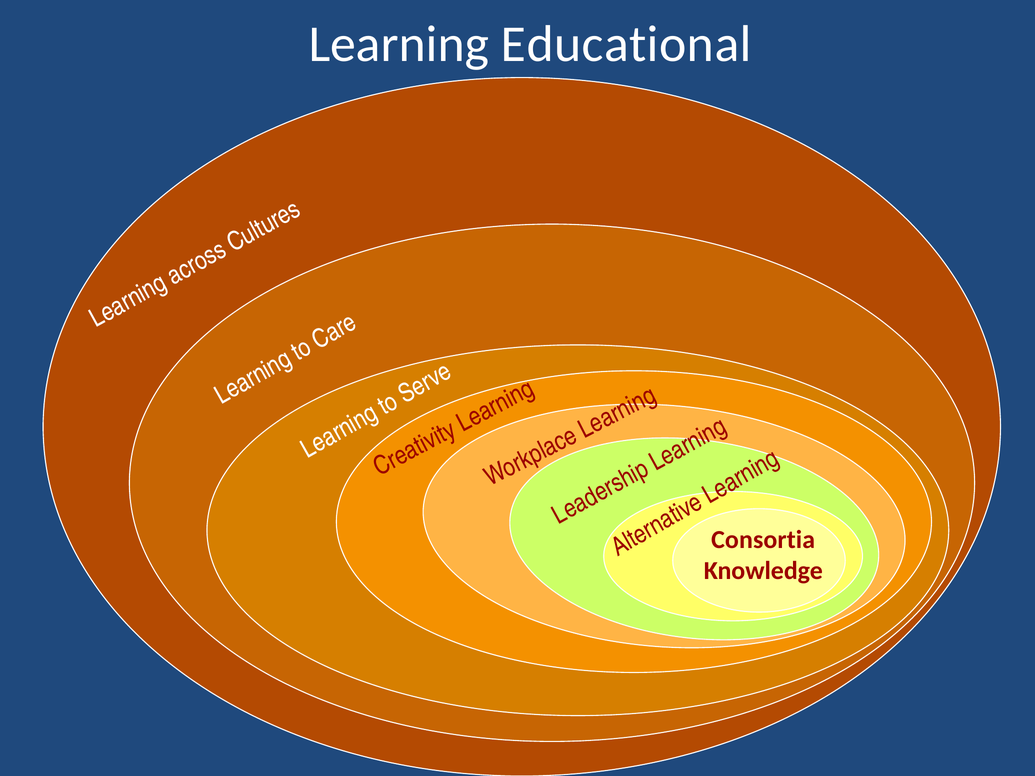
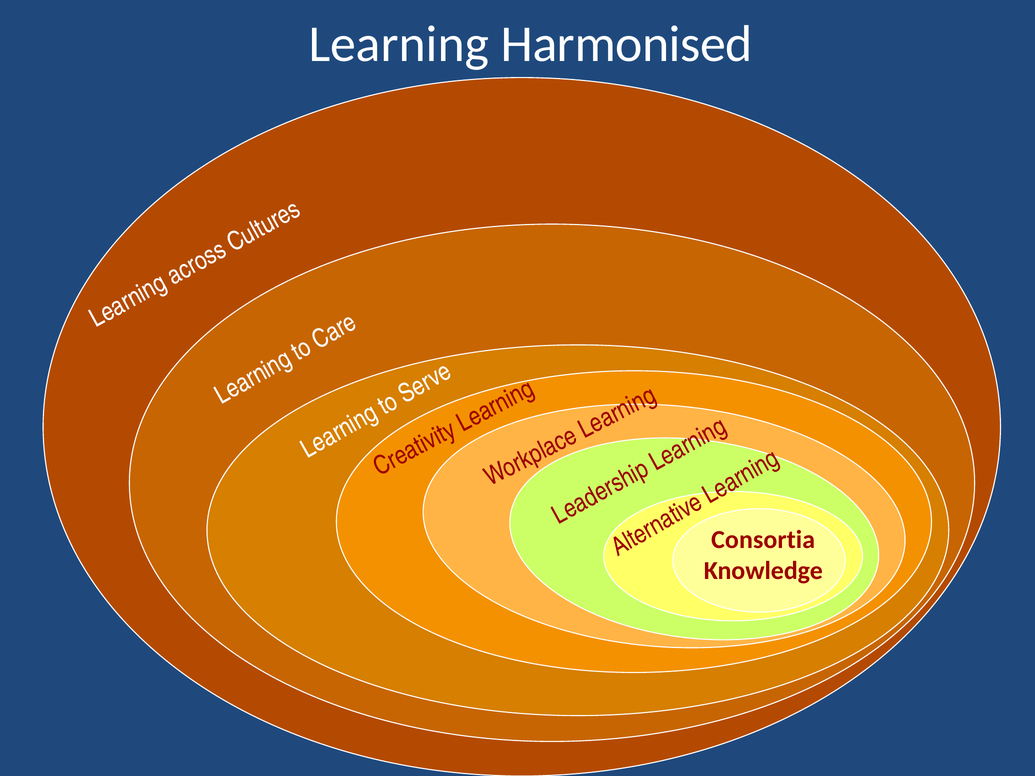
Educational: Educational -> Harmonised
